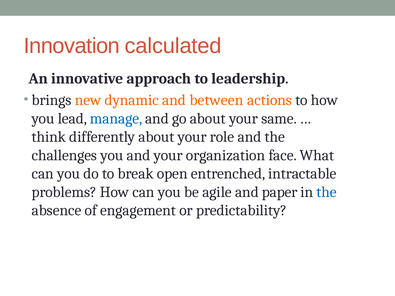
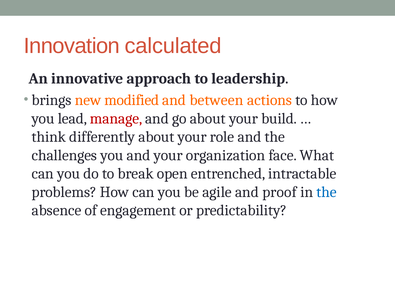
dynamic: dynamic -> modified
manage colour: blue -> red
same: same -> build
paper: paper -> proof
